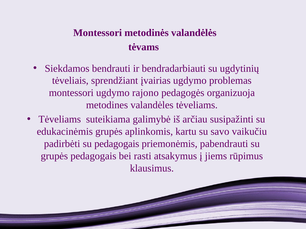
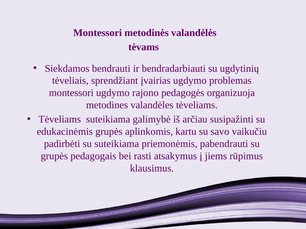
su pedagogais: pedagogais -> suteikiama
